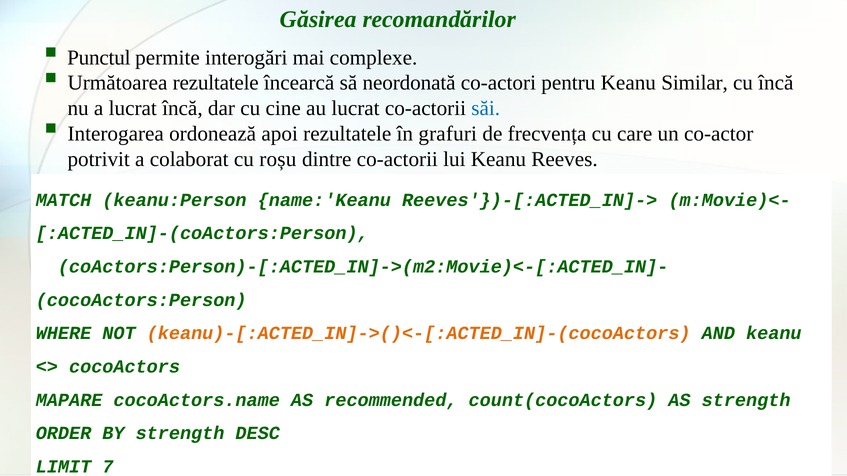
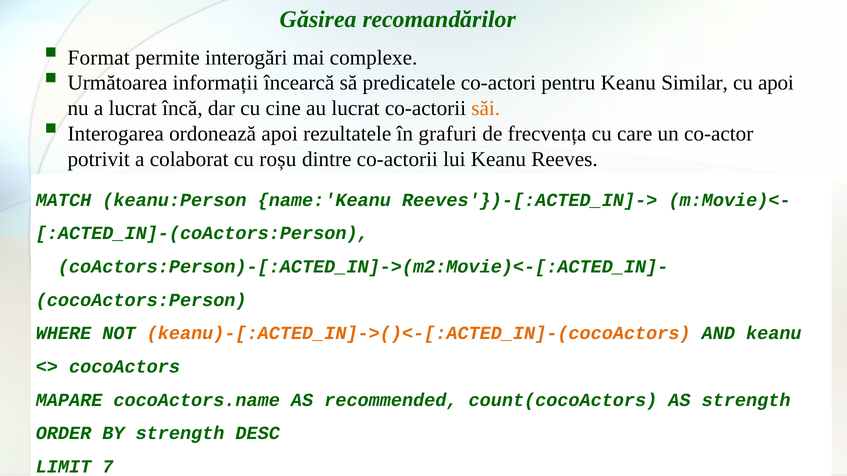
Punctul: Punctul -> Format
Următoarea rezultatele: rezultatele -> informații
neordonată: neordonată -> predicatele
cu încă: încă -> apoi
săi colour: blue -> orange
